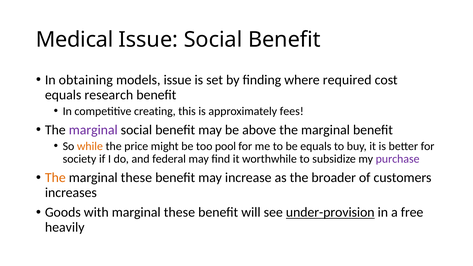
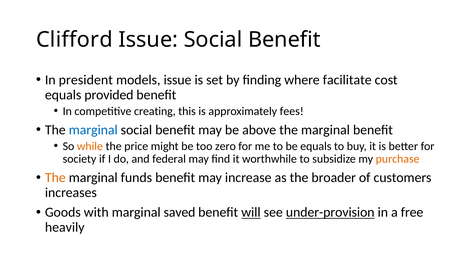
Medical: Medical -> Clifford
obtaining: obtaining -> president
required: required -> facilitate
research: research -> provided
marginal at (93, 130) colour: purple -> blue
pool: pool -> zero
purchase colour: purple -> orange
these at (136, 178): these -> funds
with marginal these: these -> saved
will underline: none -> present
